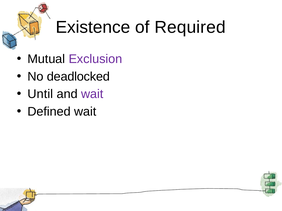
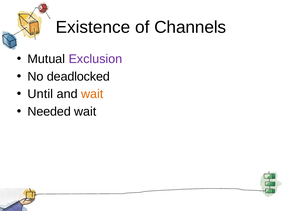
Required: Required -> Channels
wait at (92, 94) colour: purple -> orange
Defined: Defined -> Needed
